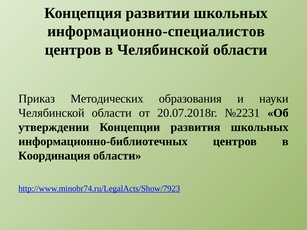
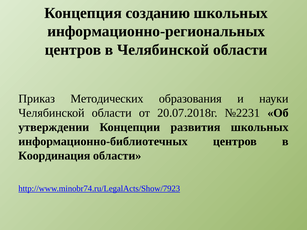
развитии: развитии -> созданию
информационно-специалистов: информационно-специалистов -> информационно-региональных
